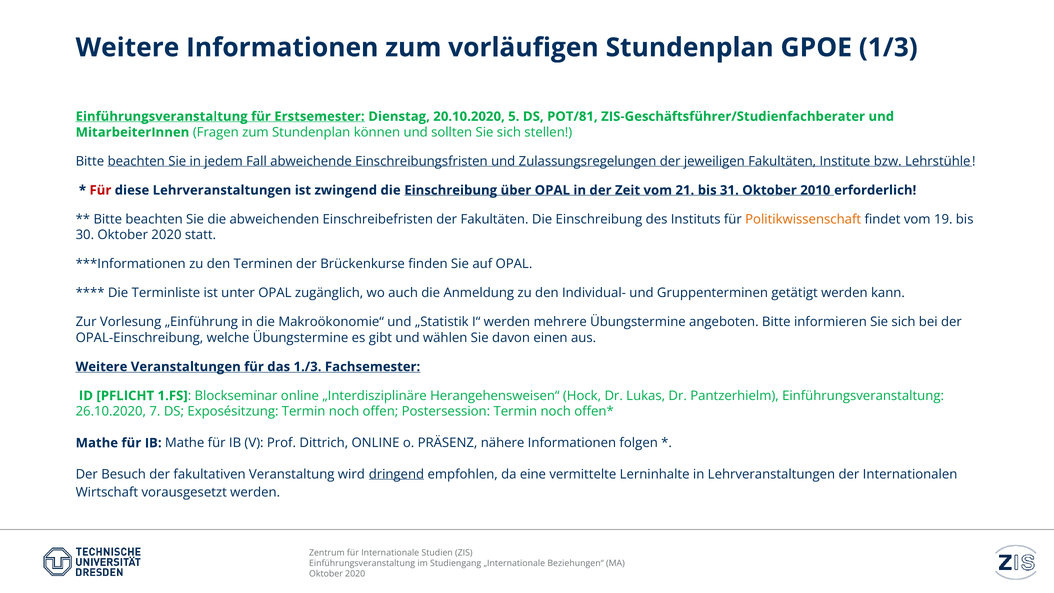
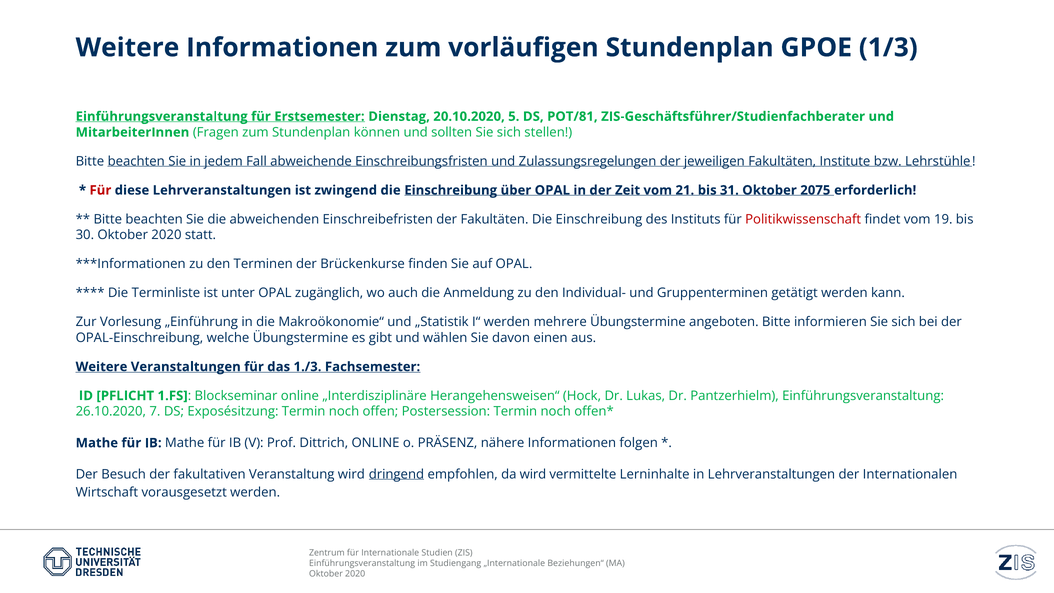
2010: 2010 -> 2075
Politikwissenschaft colour: orange -> red
da eine: eine -> wird
